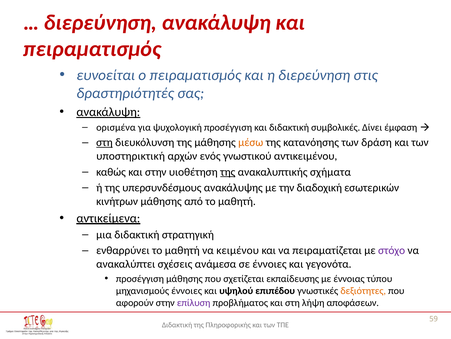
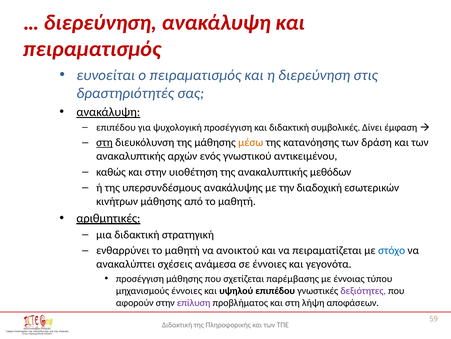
ορισμένα at (116, 127): ορισμένα -> επιπέδου
υποστηρικτική at (131, 156): υποστηρικτική -> ανακαλυπτικής
της at (228, 172) underline: present -> none
σχήματα: σχήματα -> μεθόδων
αντικείμενα: αντικείμενα -> αριθμητικές
κειμένου: κειμένου -> ανοικτού
στόχο colour: purple -> blue
εκπαίδευσης: εκπαίδευσης -> παρέμβασης
δεξιότητες colour: orange -> purple
